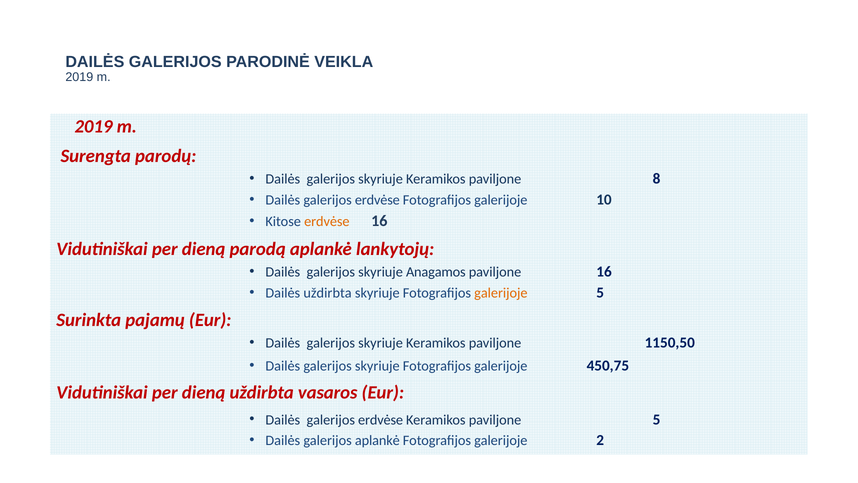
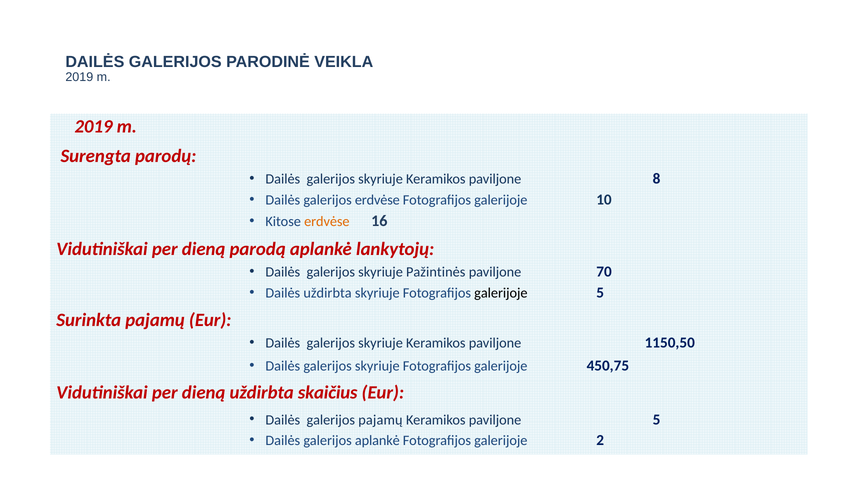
Anagamos: Anagamos -> Pažintinės
paviljone 16: 16 -> 70
galerijoje at (501, 293) colour: orange -> black
vasaros: vasaros -> skaičius
erdvėse at (381, 419): erdvėse -> pajamų
